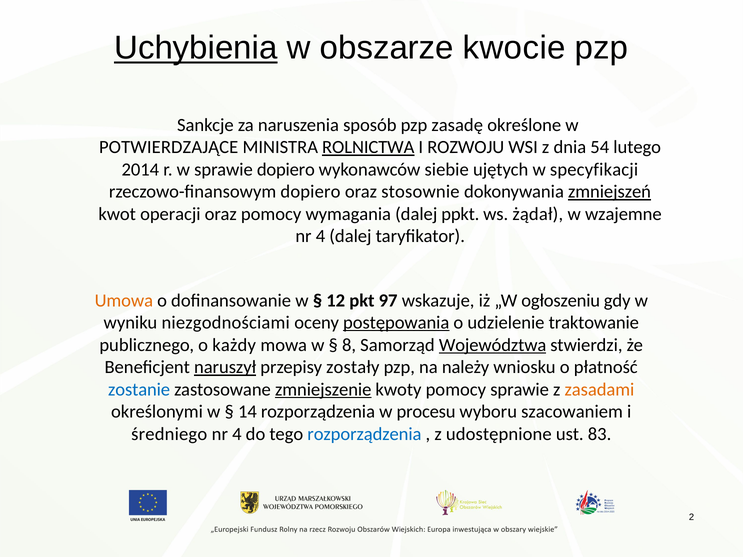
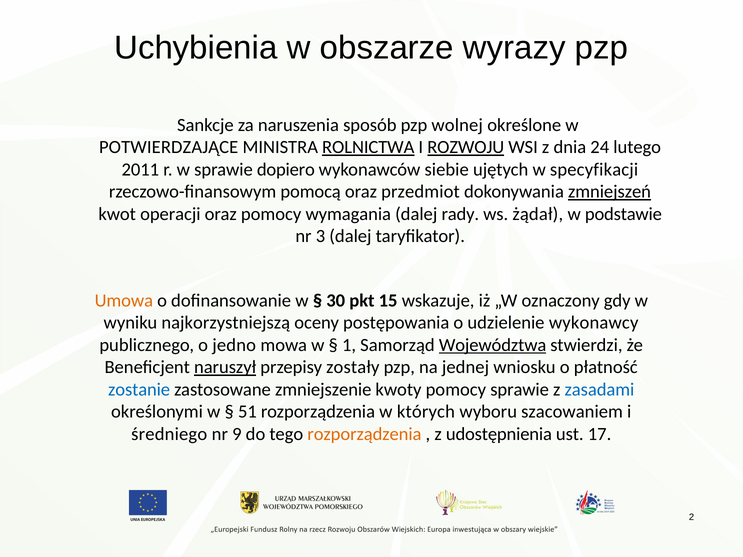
Uchybienia underline: present -> none
kwocie: kwocie -> wyrazy
zasadę: zasadę -> wolnej
ROZWOJU underline: none -> present
54: 54 -> 24
2014: 2014 -> 2011
rzeczowo-finansowym dopiero: dopiero -> pomocą
stosownie: stosownie -> przedmiot
ppkt: ppkt -> rady
wzajemne: wzajemne -> podstawie
4 at (321, 236): 4 -> 3
12: 12 -> 30
97: 97 -> 15
ogłoszeniu: ogłoszeniu -> oznaczony
niezgodnościami: niezgodnościami -> najkorzystniejszą
postępowania underline: present -> none
traktowanie: traktowanie -> wykonawcy
każdy: każdy -> jedno
8: 8 -> 1
należy: należy -> jednej
zmniejszenie underline: present -> none
zasadami colour: orange -> blue
14: 14 -> 51
procesu: procesu -> których
4 at (237, 434): 4 -> 9
rozporządzenia at (364, 434) colour: blue -> orange
udostępnione: udostępnione -> udostępnienia
83: 83 -> 17
